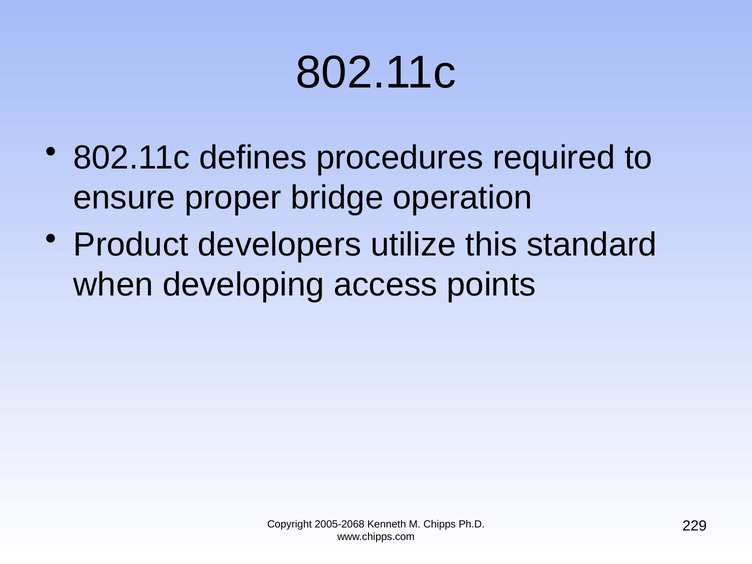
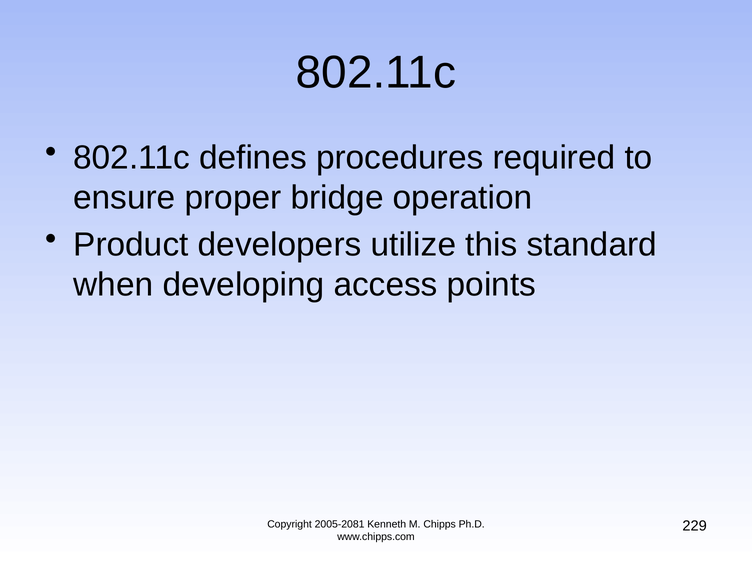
2005-2068: 2005-2068 -> 2005-2081
